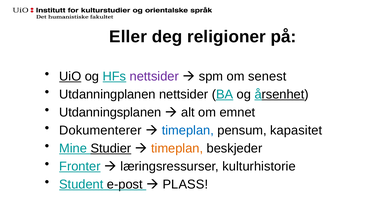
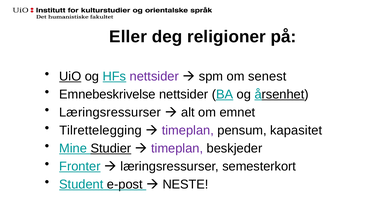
Utdanningplanen: Utdanningplanen -> Emnebeskrivelse
Utdanningsplanen at (110, 112): Utdanningsplanen -> Læringsressurser
Dokumenterer: Dokumenterer -> Tilrettelegging
timeplan at (188, 130) colour: blue -> purple
timeplan at (177, 148) colour: orange -> purple
kulturhistorie: kulturhistorie -> semesterkort
PLASS: PLASS -> NESTE
